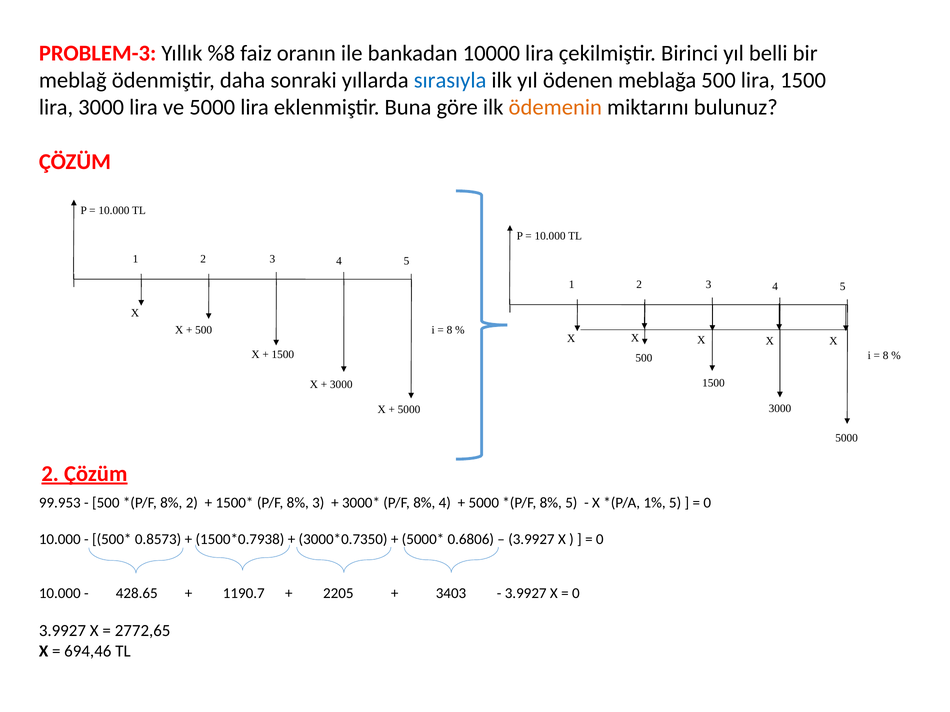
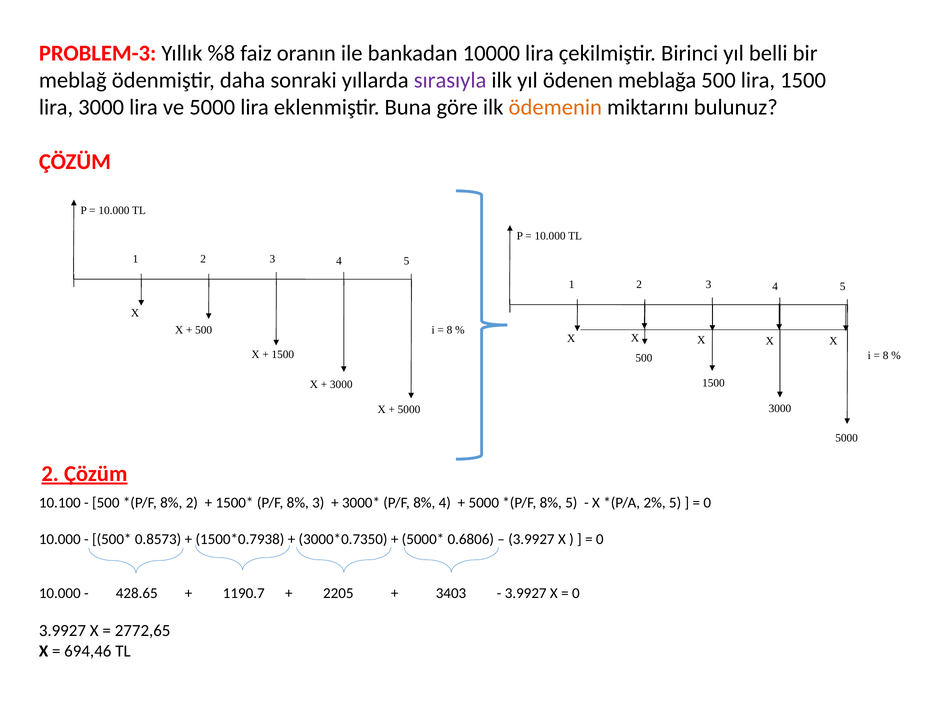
sırasıyla colour: blue -> purple
99.953: 99.953 -> 10.100
1%: 1% -> 2%
